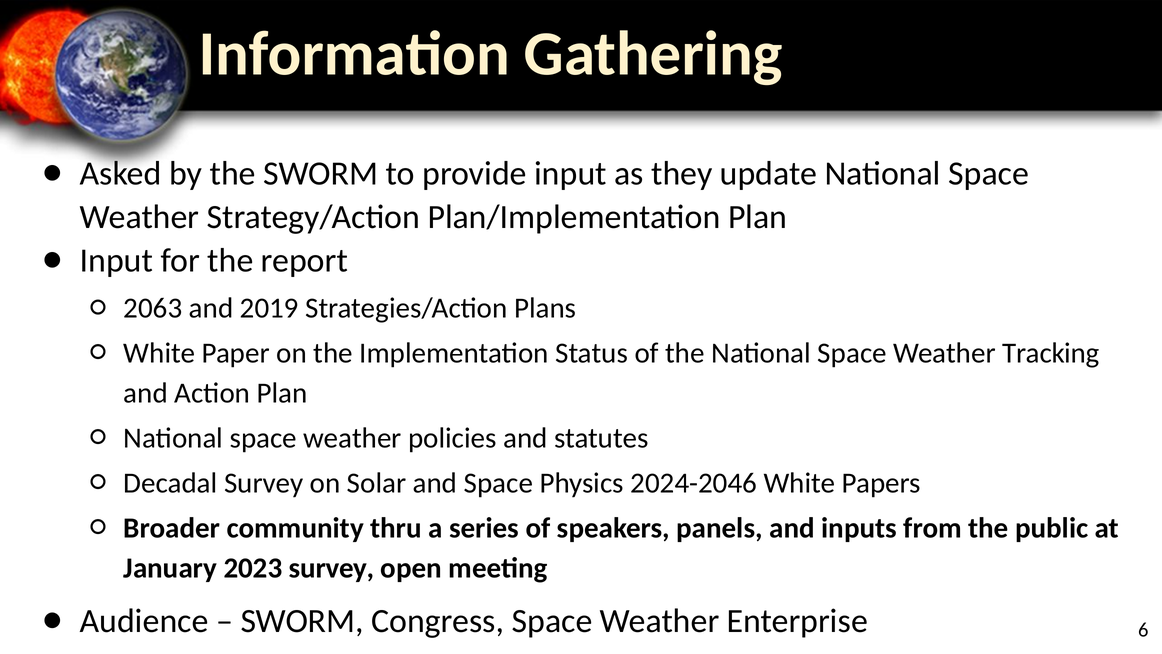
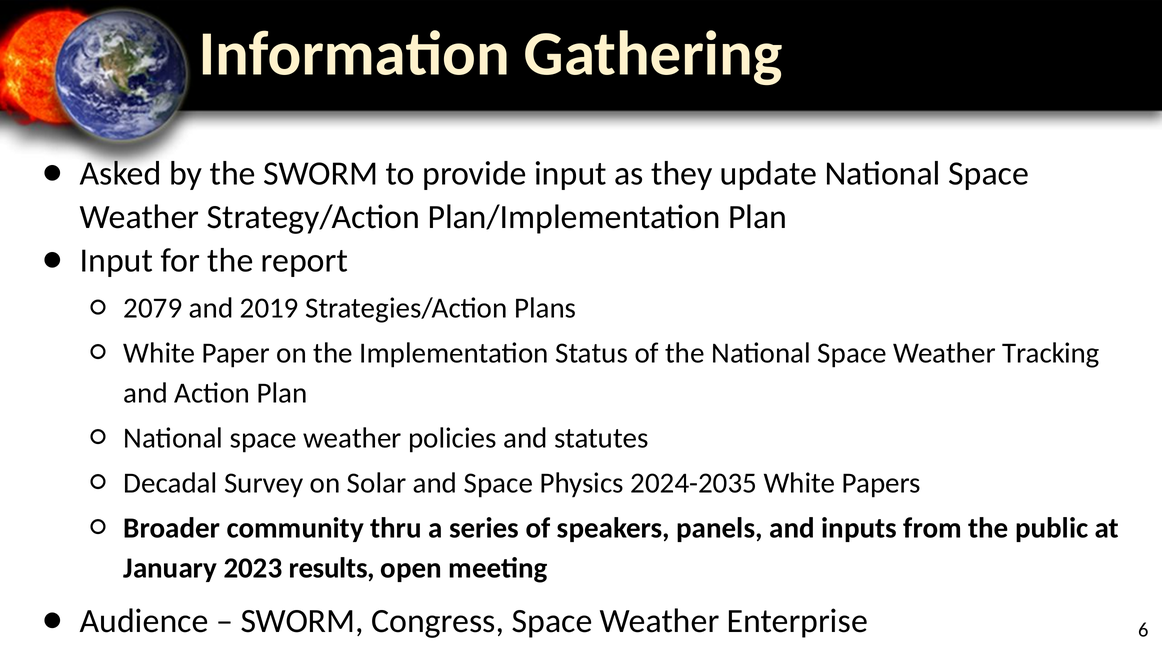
2063: 2063 -> 2079
2024-2046: 2024-2046 -> 2024-2035
2023 survey: survey -> results
